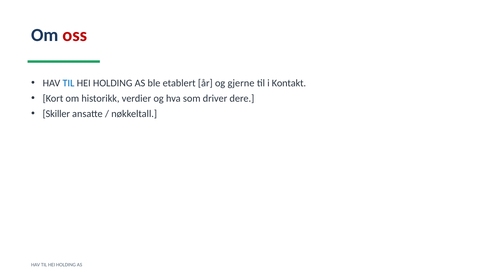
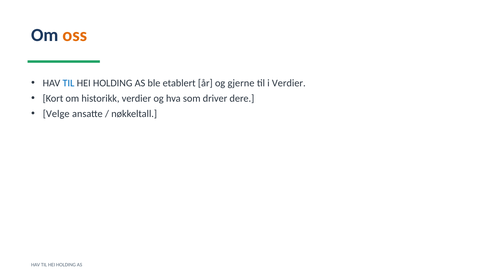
oss colour: red -> orange
i Kontakt: Kontakt -> Verdier
Skiller: Skiller -> Velge
